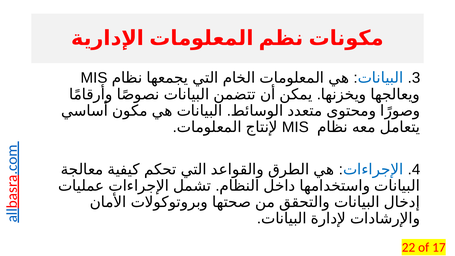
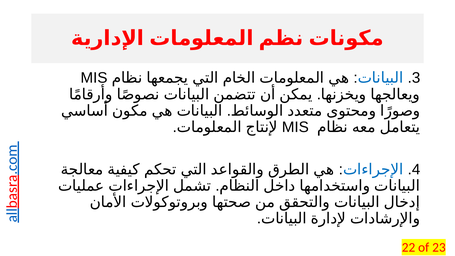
17: 17 -> 23
